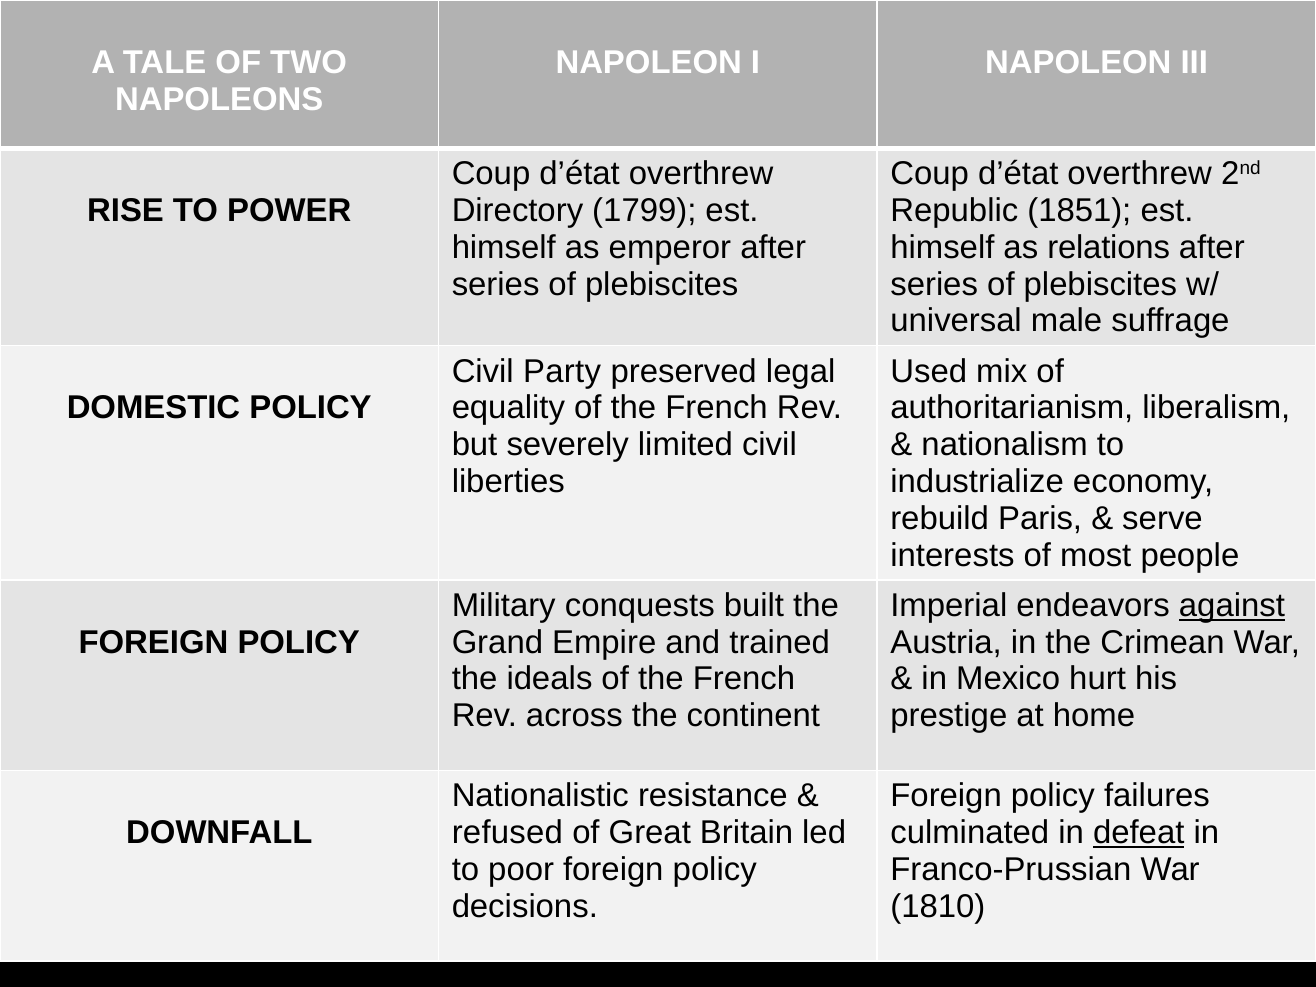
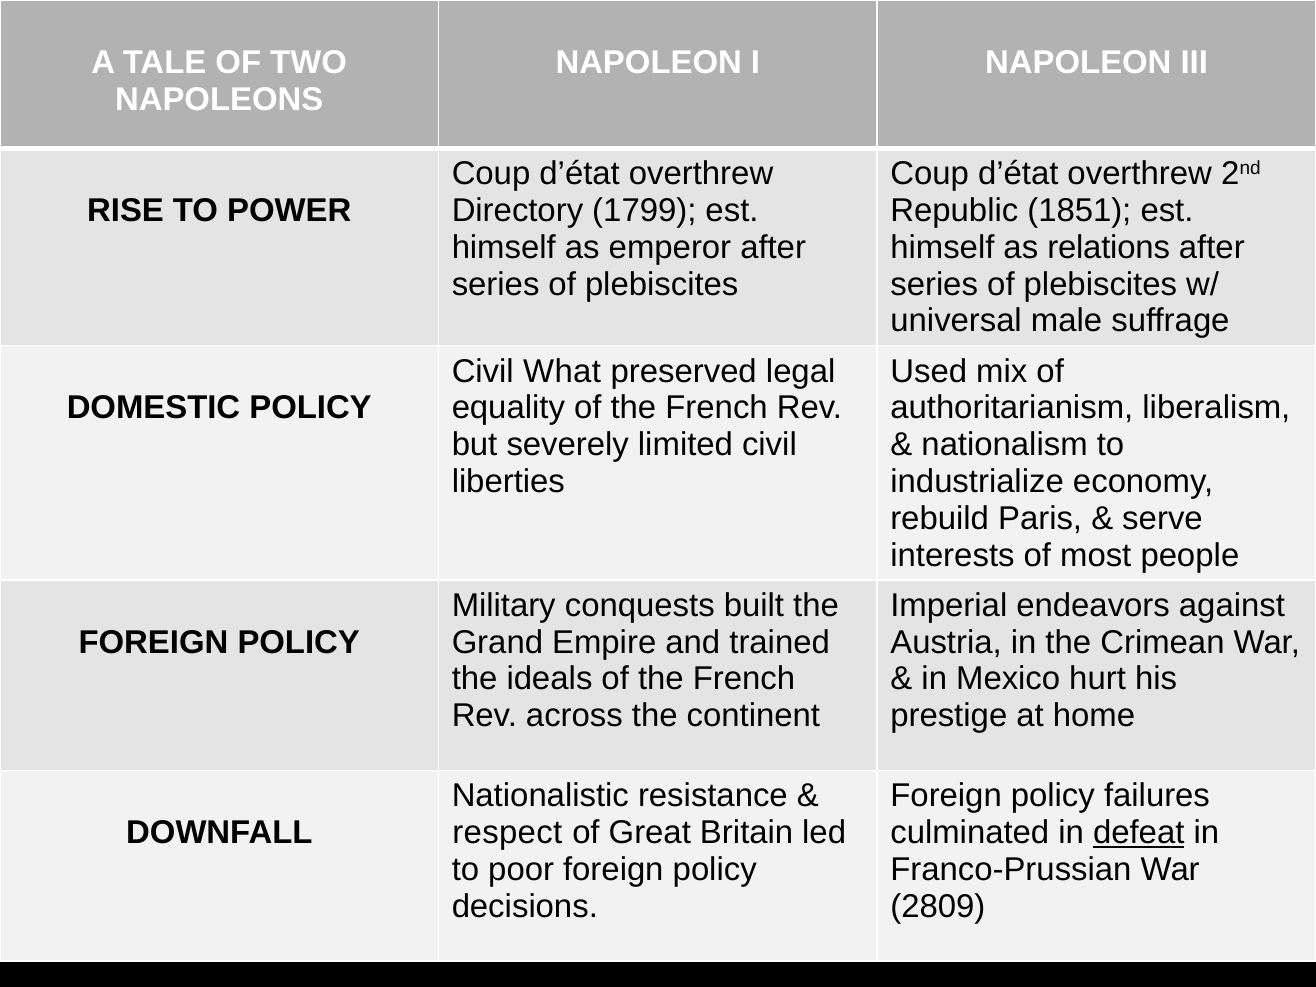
Party: Party -> What
against underline: present -> none
refused: refused -> respect
1810: 1810 -> 2809
